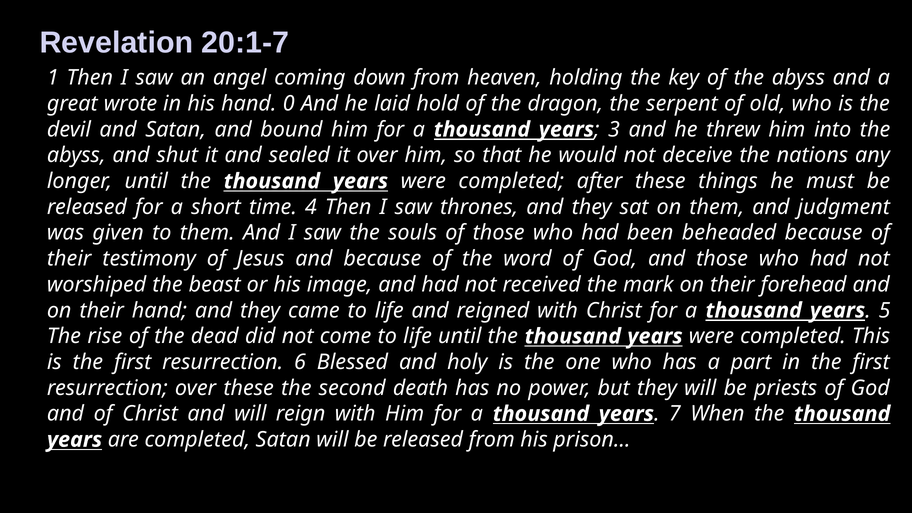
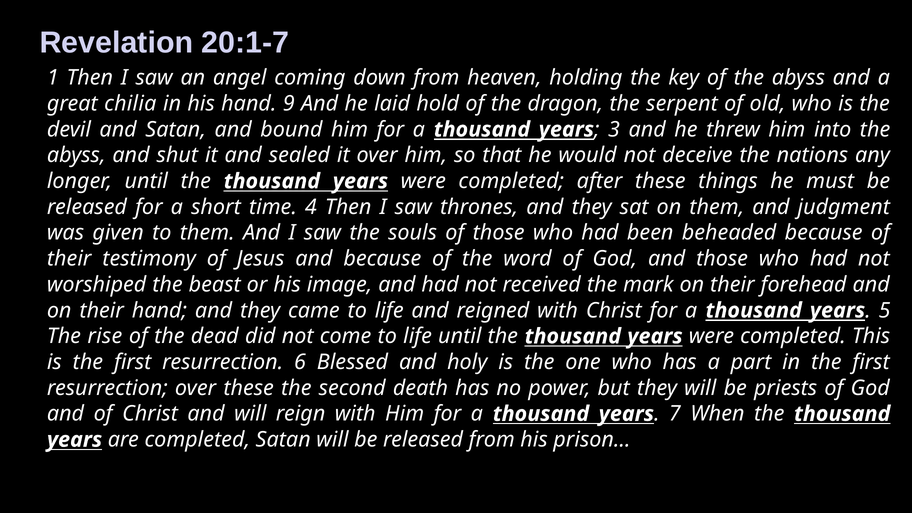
wrote: wrote -> chilia
0: 0 -> 9
